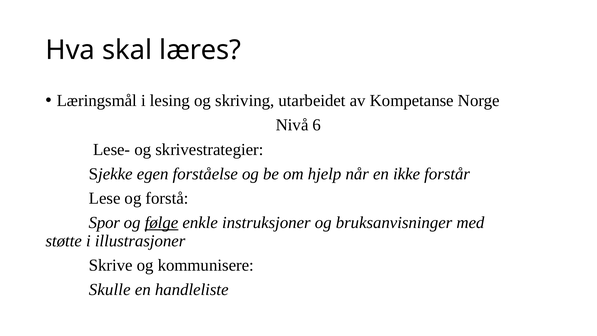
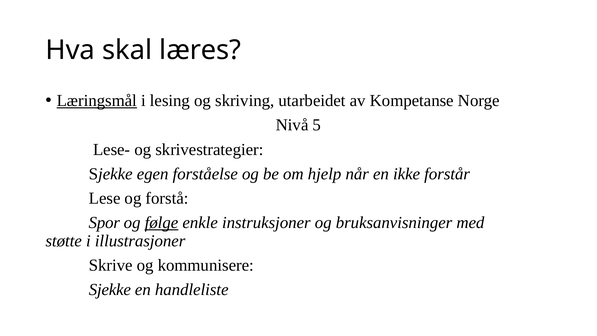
Læringsmål underline: none -> present
6: 6 -> 5
Skulle at (110, 289): Skulle -> Sjekke
